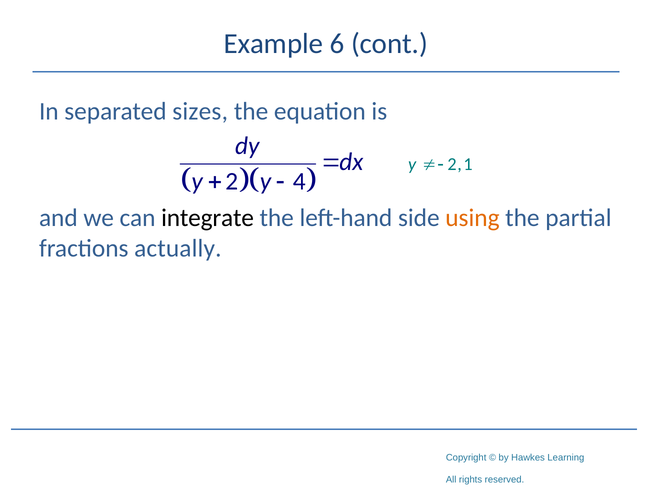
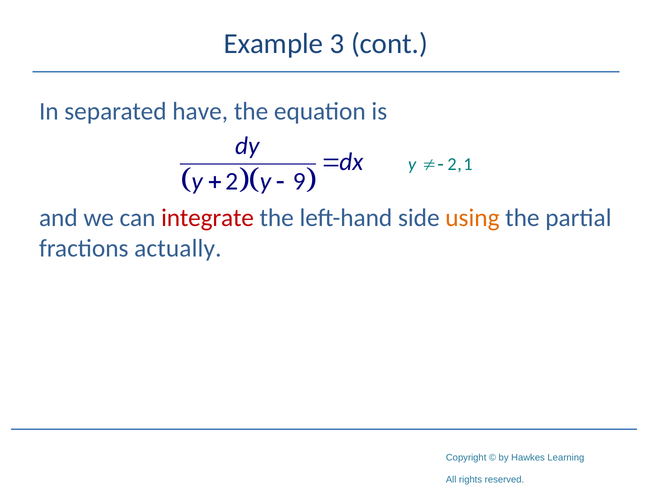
6: 6 -> 3
sizes: sizes -> have
4: 4 -> 9
integrate colour: black -> red
